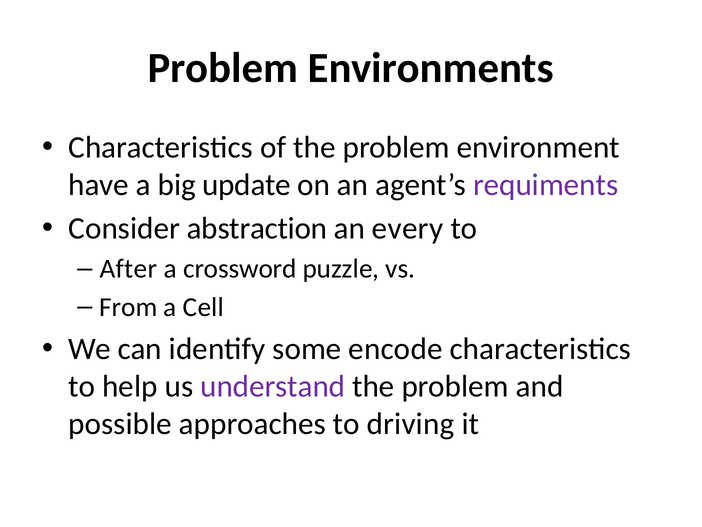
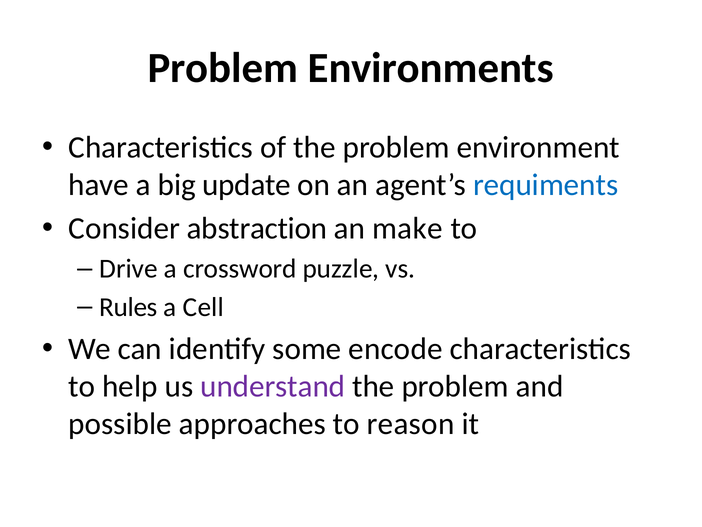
requiments colour: purple -> blue
every: every -> make
After: After -> Drive
From: From -> Rules
driving: driving -> reason
